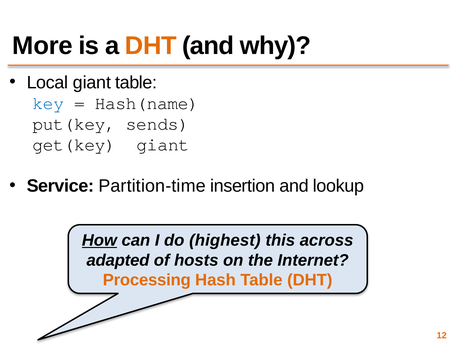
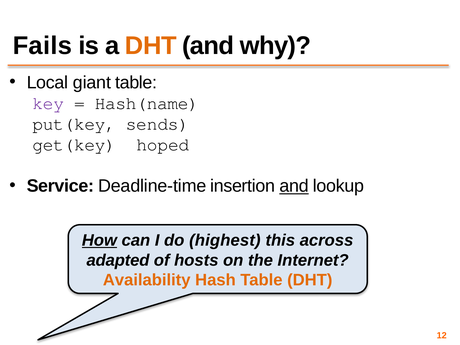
More: More -> Fails
key colour: blue -> purple
giant at (163, 145): giant -> hoped
Partition-time: Partition-time -> Deadline-time
and at (294, 186) underline: none -> present
Processing: Processing -> Availability
